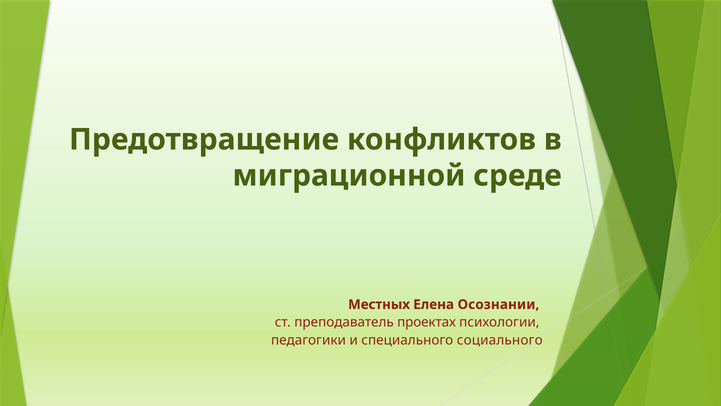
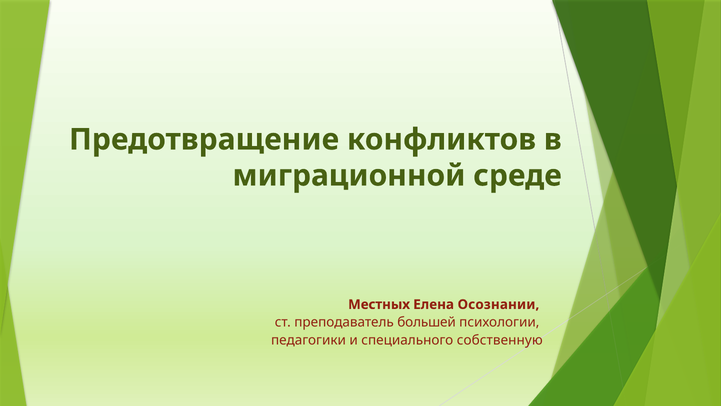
проектах: проектах -> большей
социального: социального -> собственную
